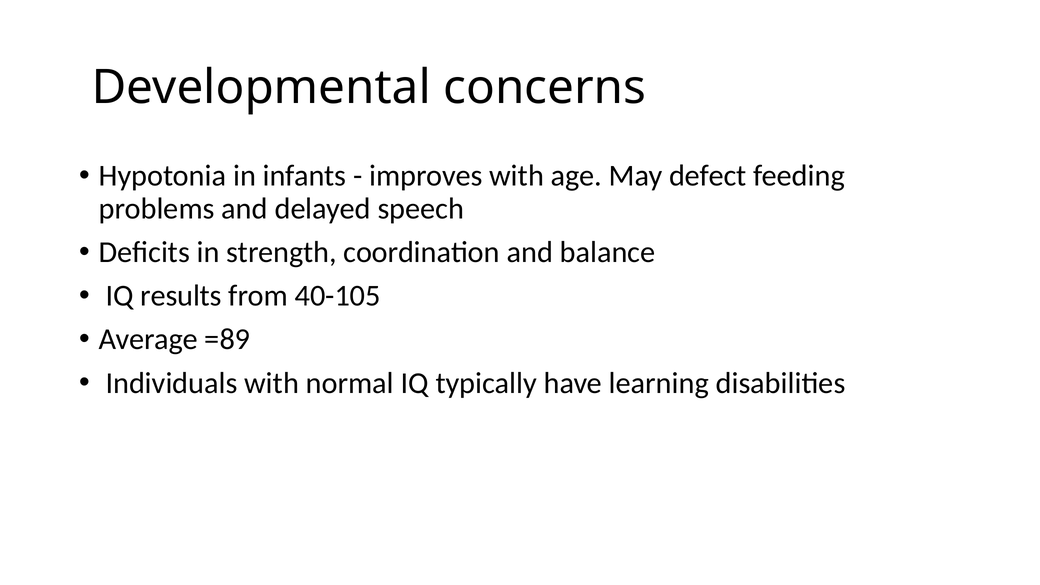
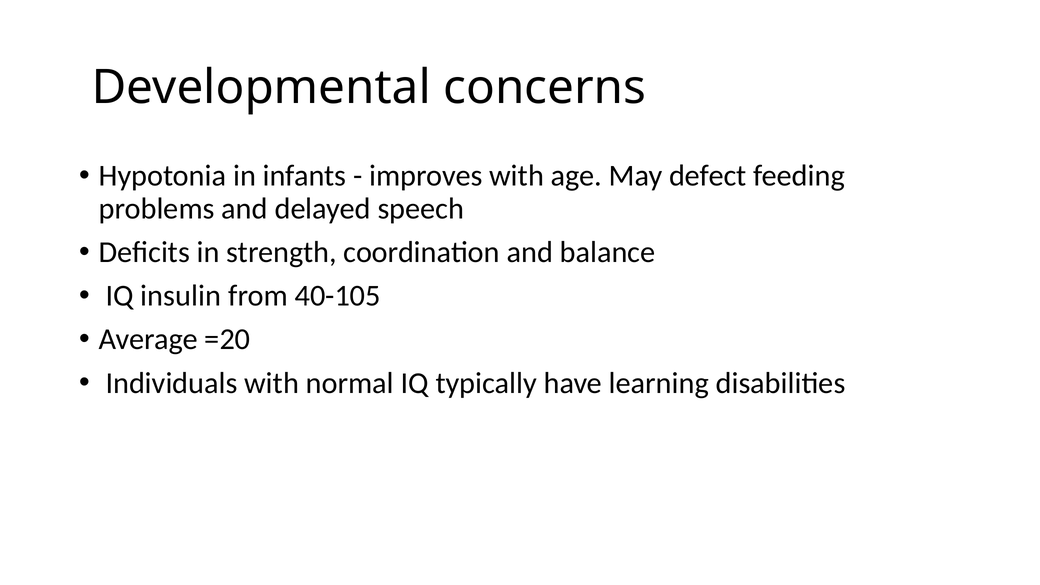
results: results -> insulin
=89: =89 -> =20
